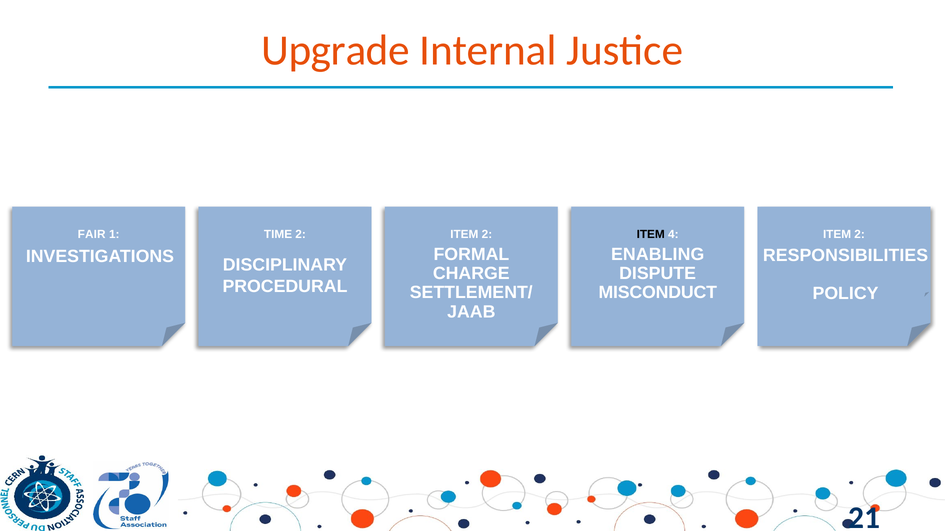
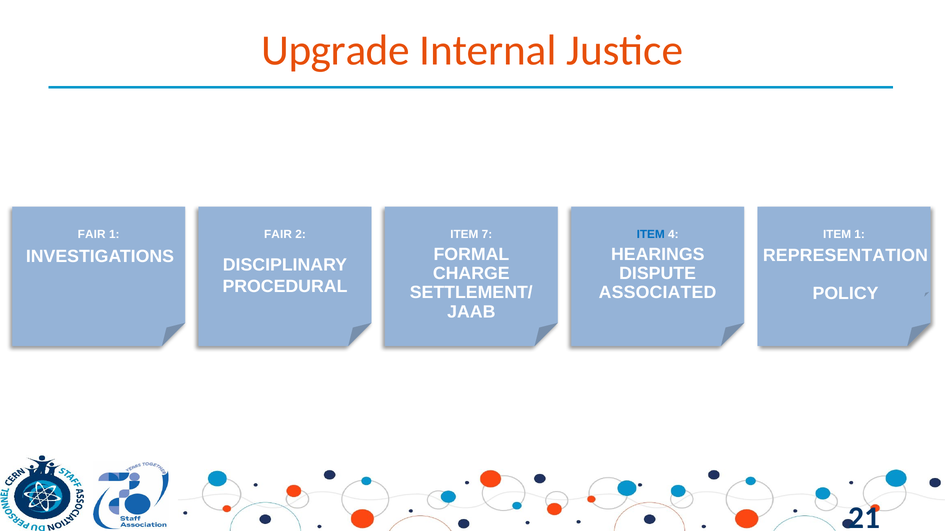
1 TIME: TIME -> FAIR
2 ITEM 2: 2 -> 7
ITEM at (651, 235) colour: black -> blue
2 at (860, 235): 2 -> 1
ENABLING: ENABLING -> HEARINGS
RESPONSIBILITIES: RESPONSIBILITIES -> REPRESENTATION
MISCONDUCT: MISCONDUCT -> ASSOCIATED
